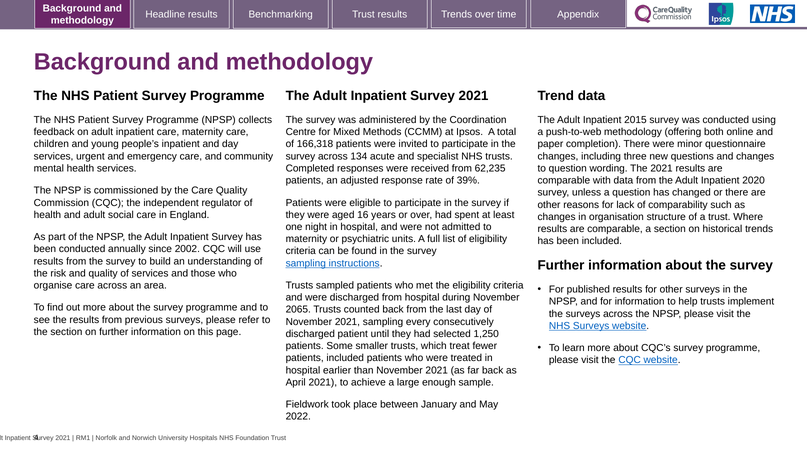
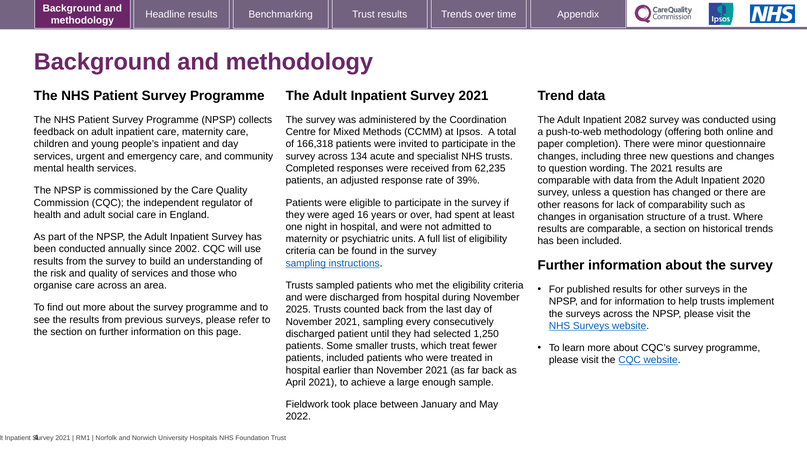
2015: 2015 -> 2082
2065: 2065 -> 2025
